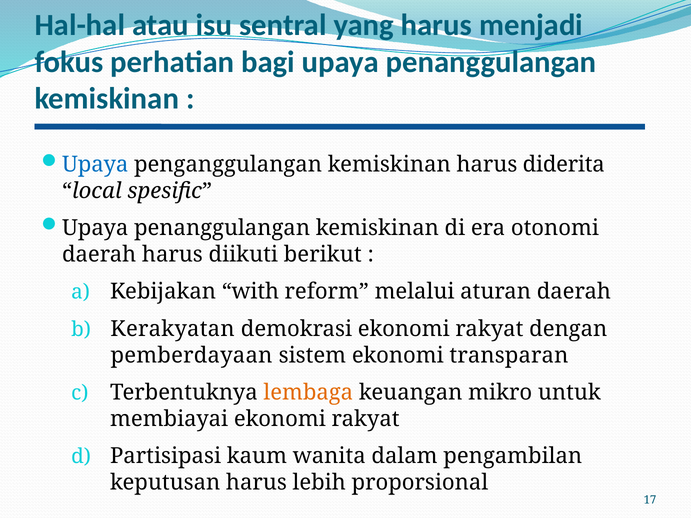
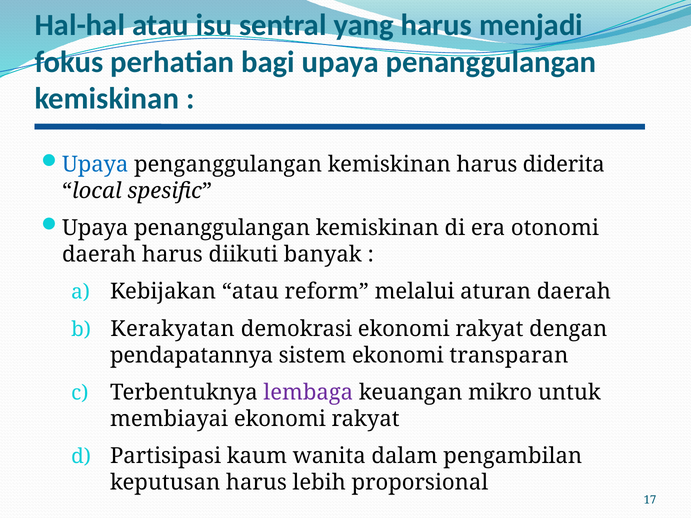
berikut: berikut -> banyak
Kebijakan with: with -> atau
pemberdayaan: pemberdayaan -> pendapatannya
lembaga colour: orange -> purple
